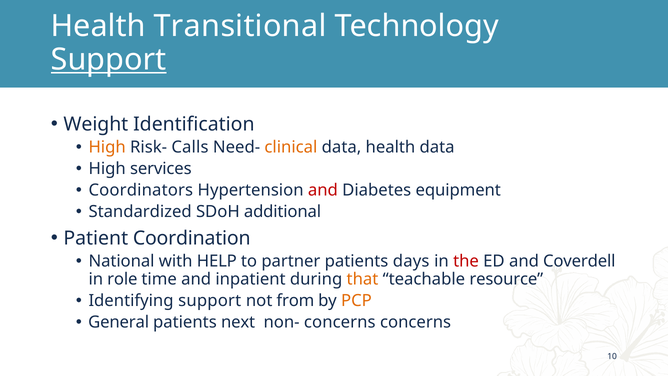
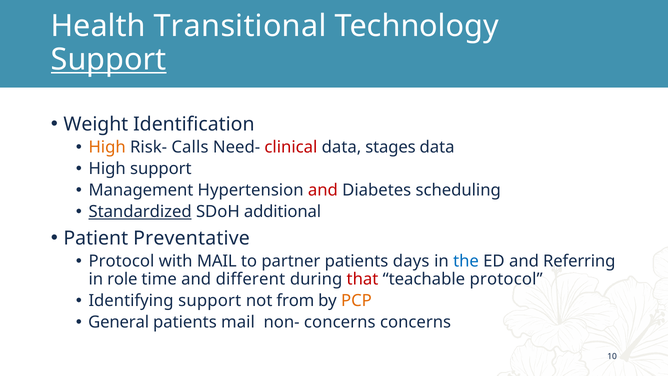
clinical colour: orange -> red
data health: health -> stages
High services: services -> support
Coordinators: Coordinators -> Management
equipment: equipment -> scheduling
Standardized underline: none -> present
Coordination: Coordination -> Preventative
National at (122, 261): National -> Protocol
with HELP: HELP -> MAIL
the colour: red -> blue
Coverdell: Coverdell -> Referring
inpatient: inpatient -> different
that colour: orange -> red
teachable resource: resource -> protocol
patients next: next -> mail
